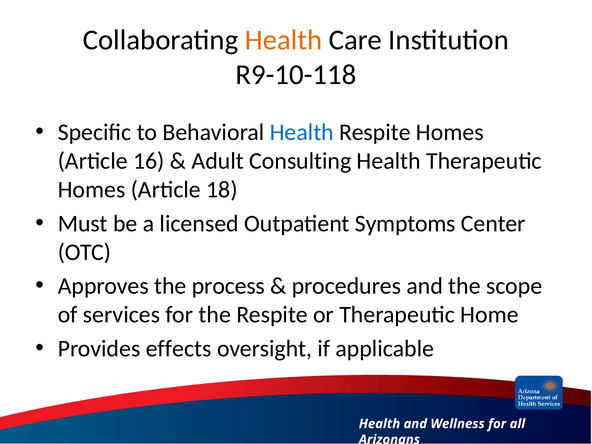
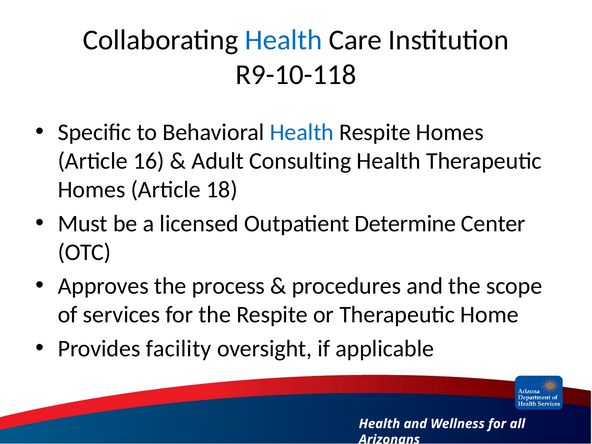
Health at (283, 40) colour: orange -> blue
Symptoms: Symptoms -> Determine
effects: effects -> facility
